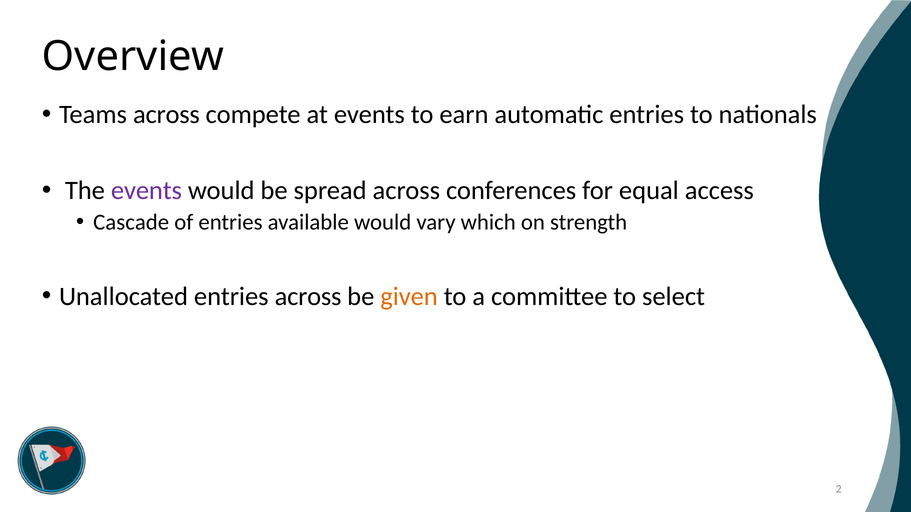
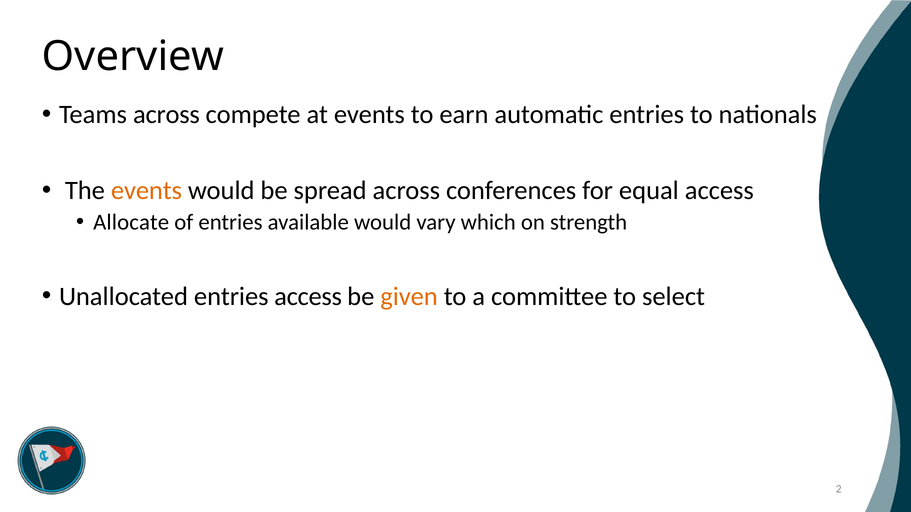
events at (146, 191) colour: purple -> orange
Cascade: Cascade -> Allocate
entries across: across -> access
